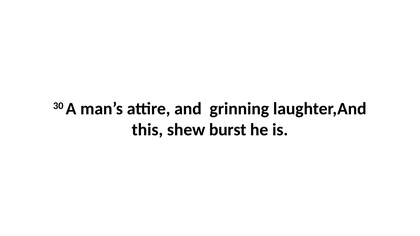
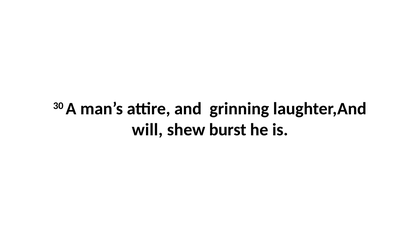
this: this -> will
